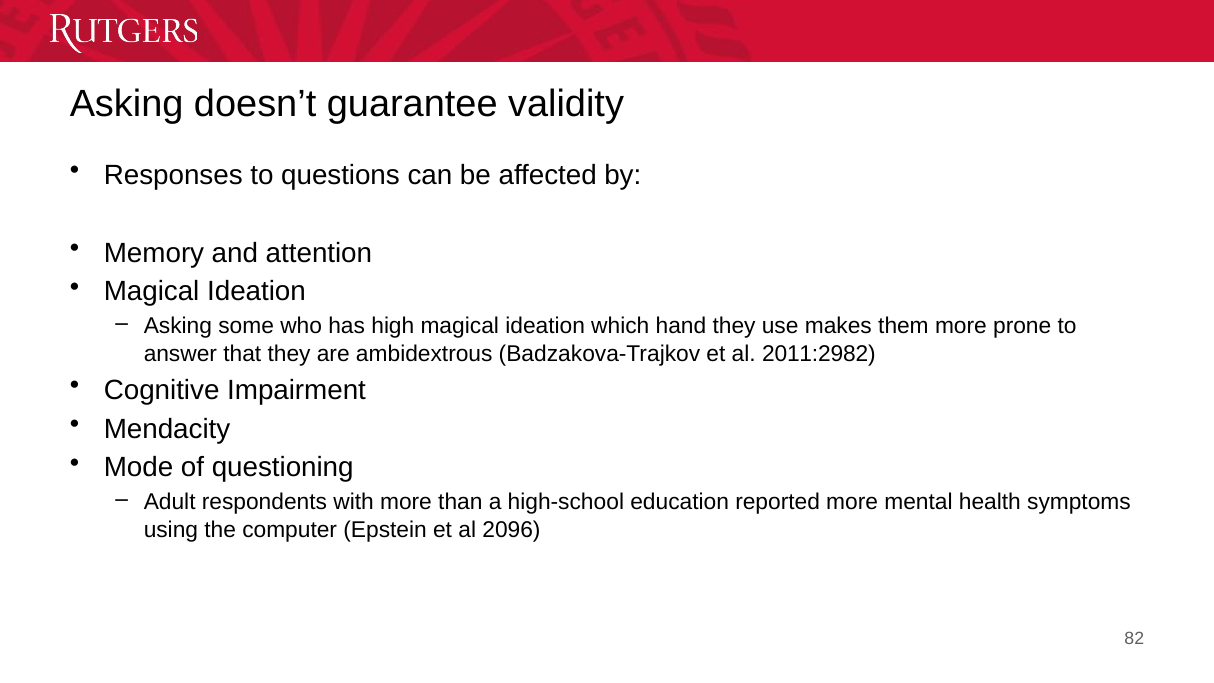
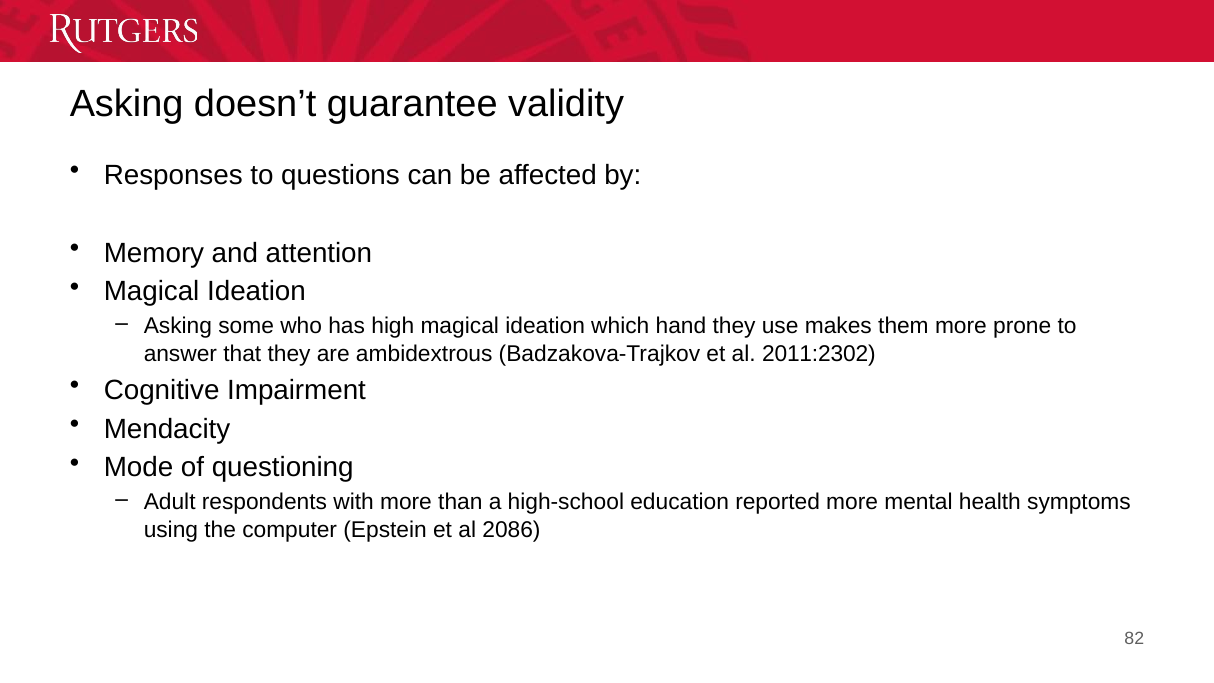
2011:2982: 2011:2982 -> 2011:2302
2096: 2096 -> 2086
